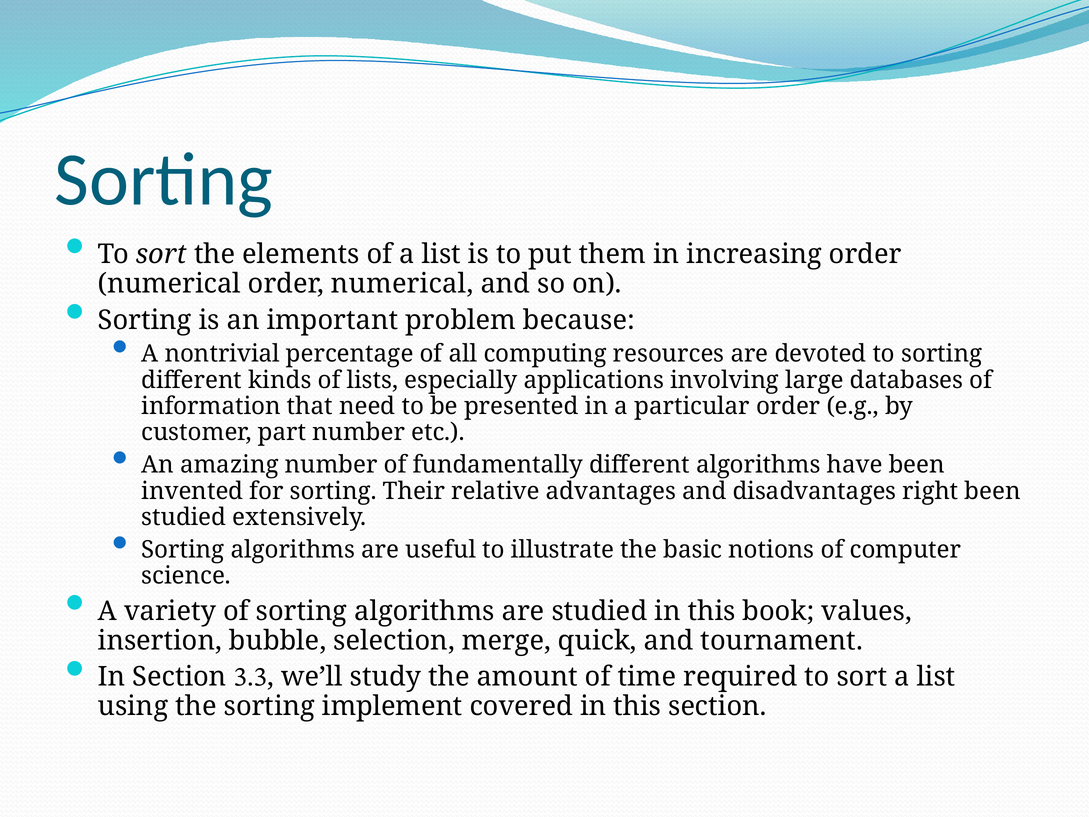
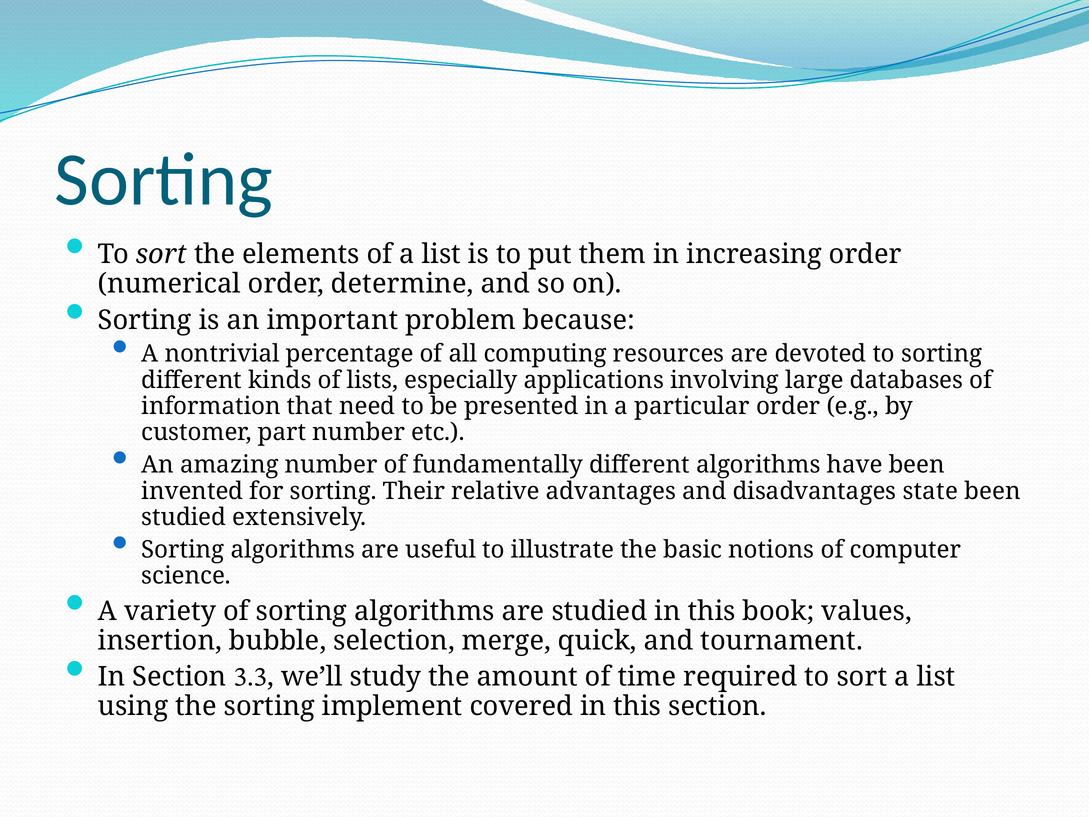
numerical order numerical: numerical -> determine
right: right -> state
